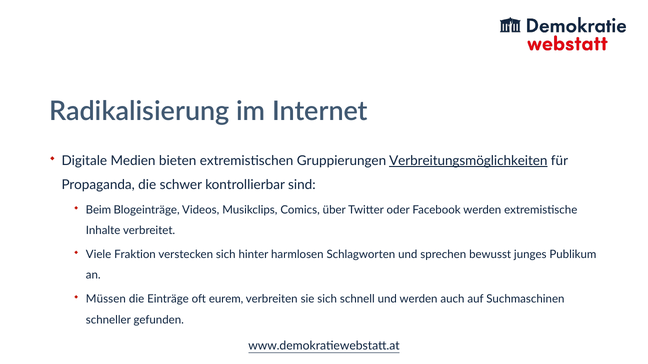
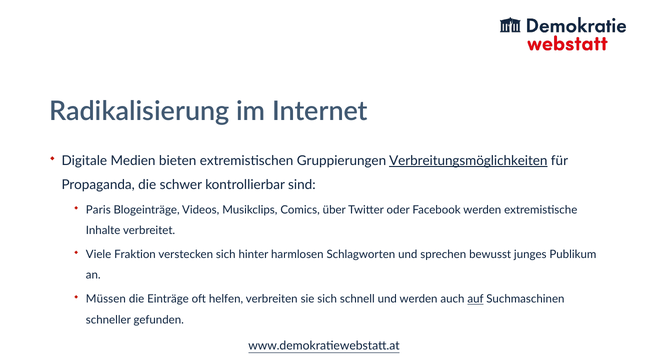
Beim: Beim -> Paris
eurem: eurem -> helfen
auf underline: none -> present
